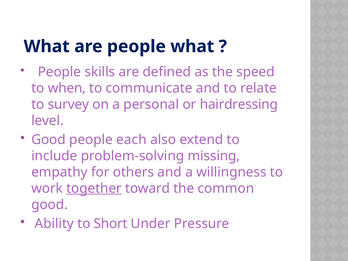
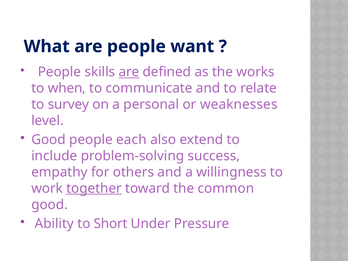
people what: what -> want
are at (129, 72) underline: none -> present
speed: speed -> works
hairdressing: hairdressing -> weaknesses
missing: missing -> success
